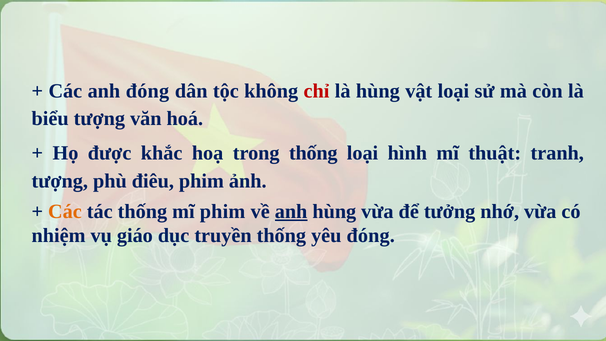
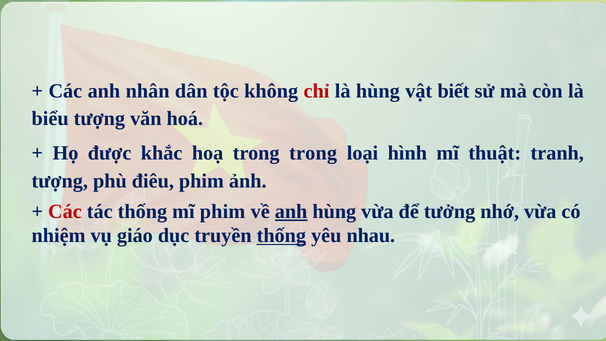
anh đóng: đóng -> nhân
vật loại: loại -> biết
trong thống: thống -> trong
Các at (65, 211) colour: orange -> red
thống at (281, 236) underline: none -> present
yêu đóng: đóng -> nhau
